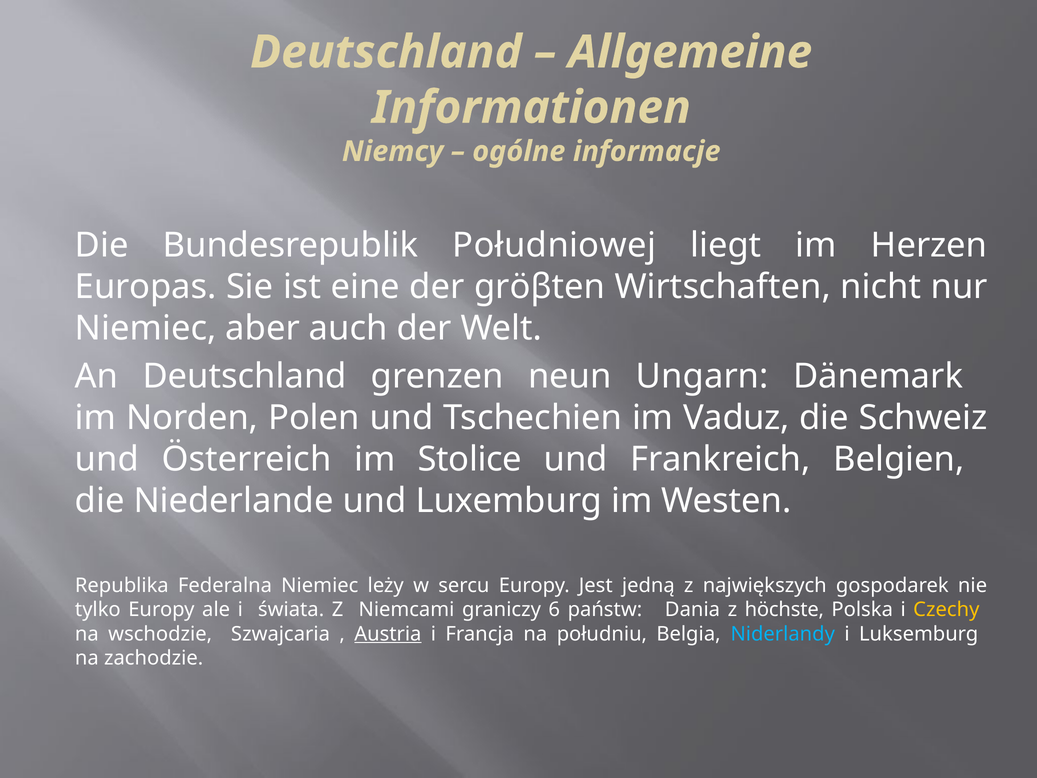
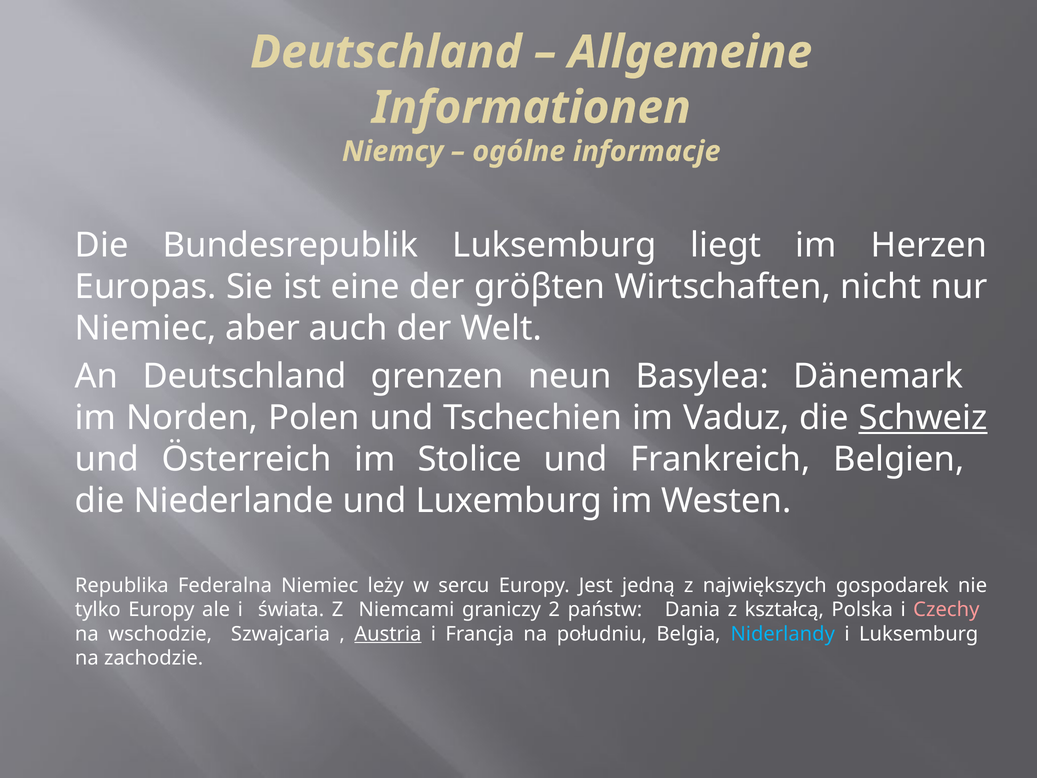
Bundesrepublik Południowej: Południowej -> Luksemburg
Ungarn: Ungarn -> Basylea
Schweiz underline: none -> present
6: 6 -> 2
höchste: höchste -> kształcą
Czechy colour: yellow -> pink
